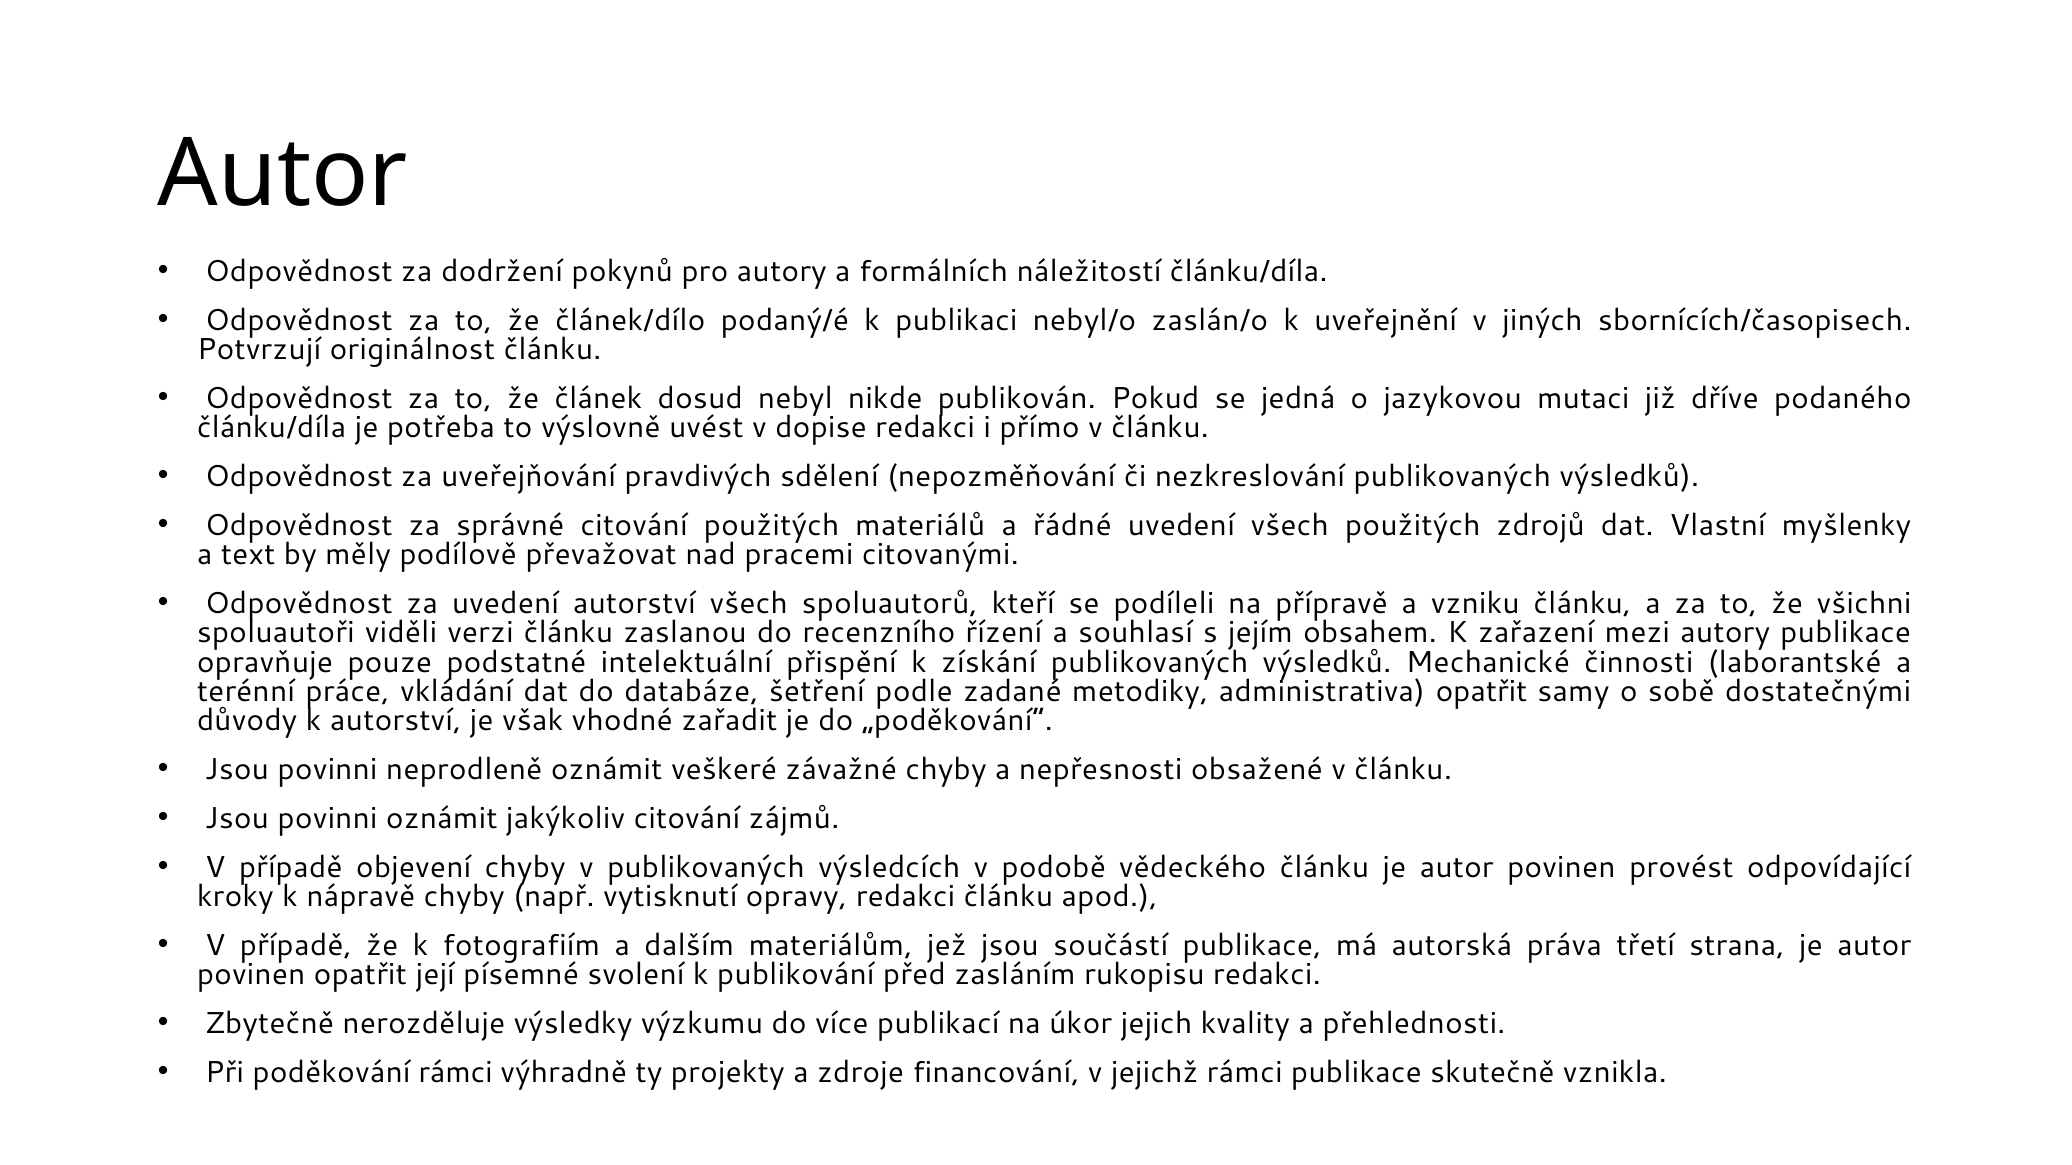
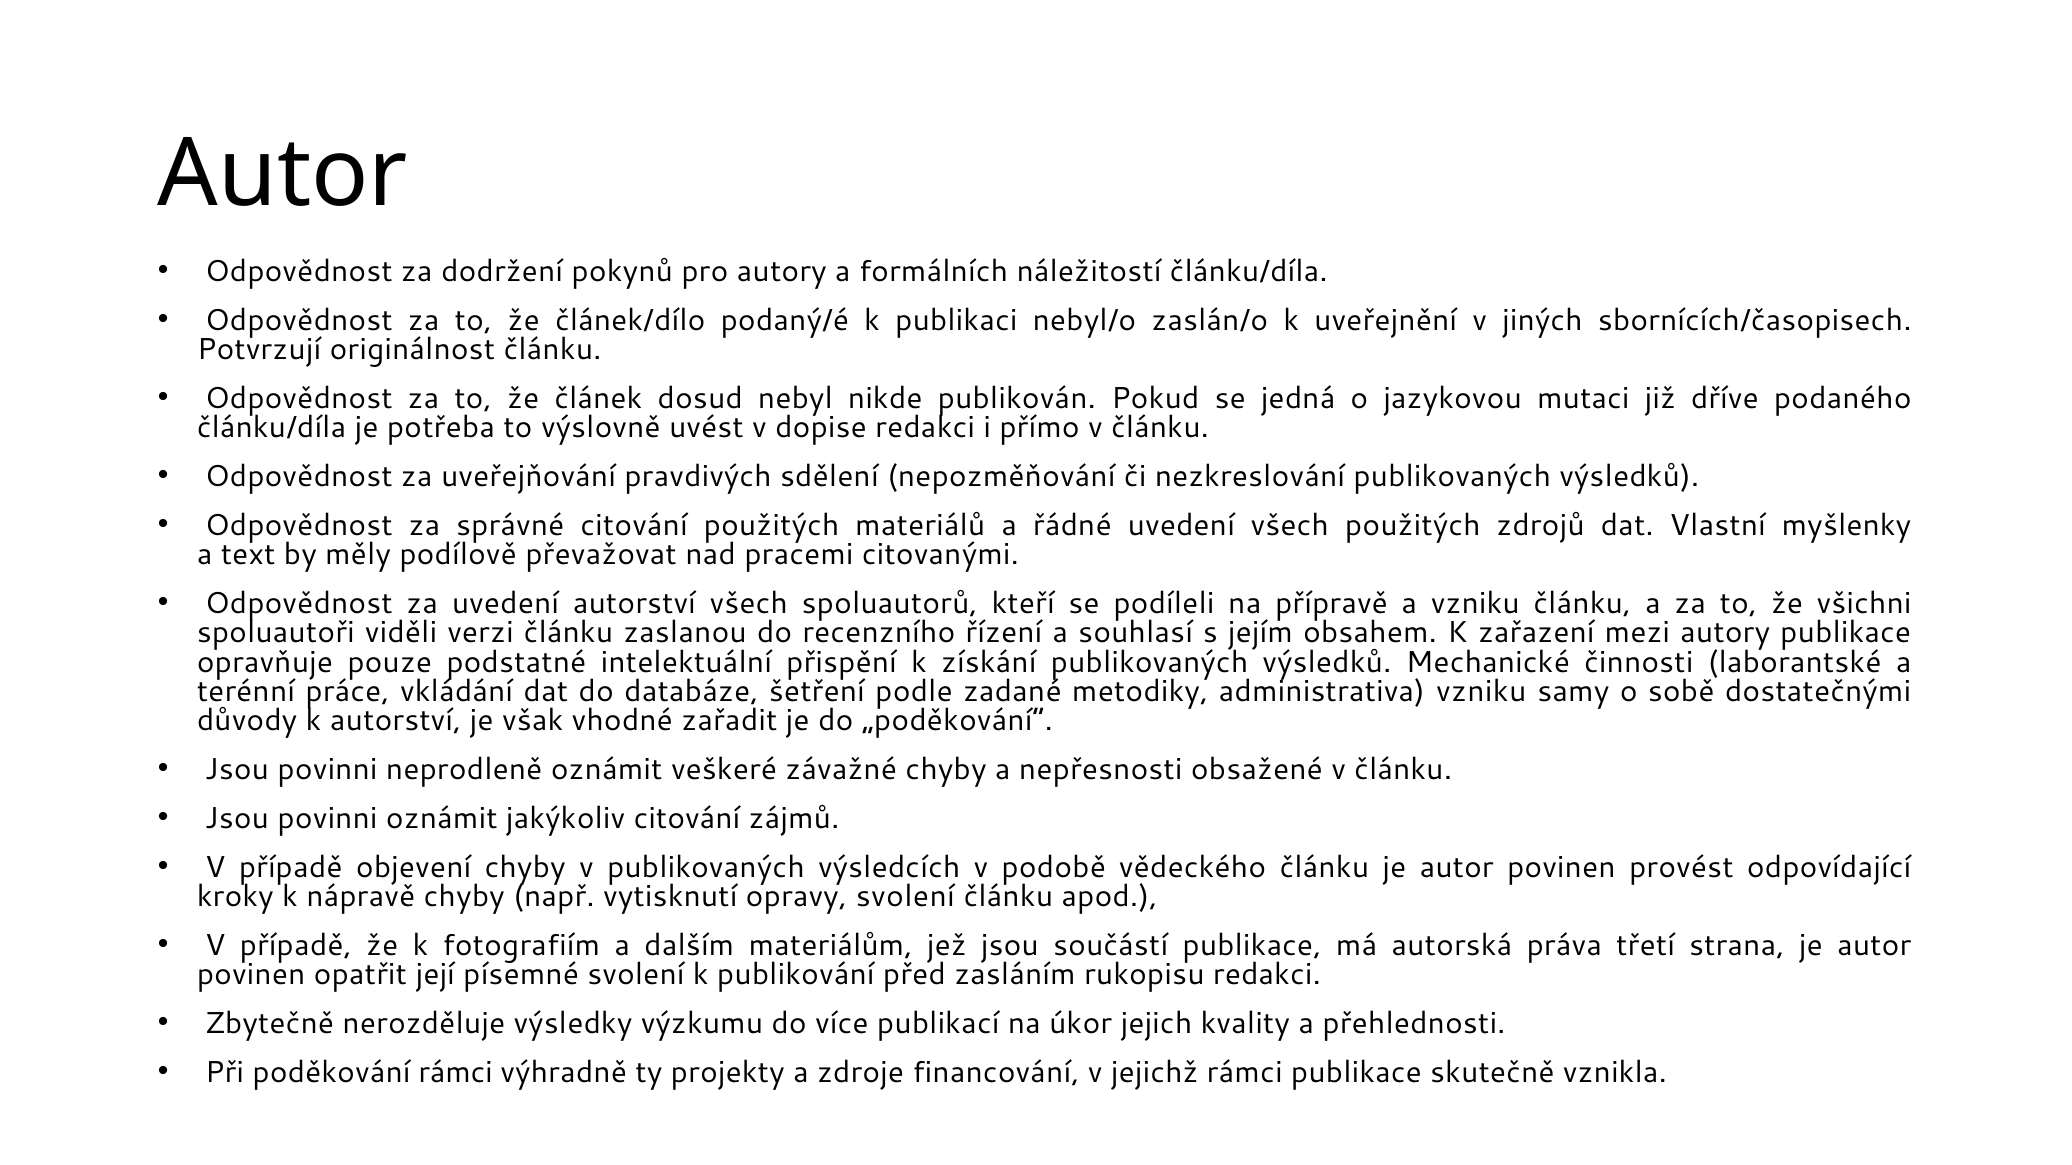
administrativa opatřit: opatřit -> vzniku
opravy redakci: redakci -> svolení
